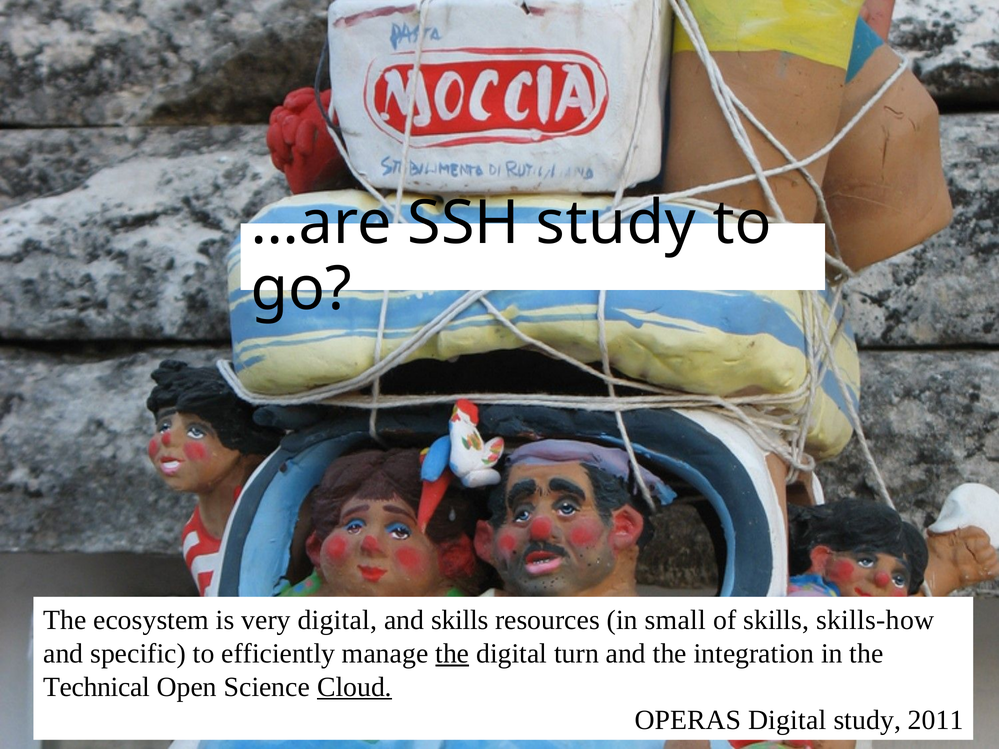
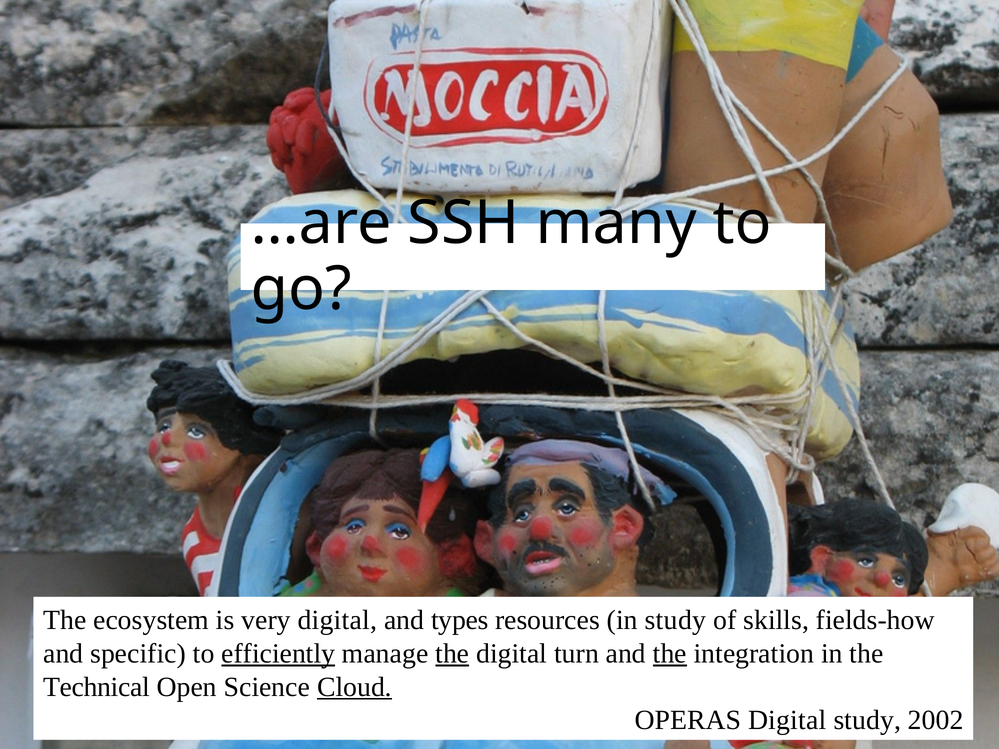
SSH study: study -> many
and skills: skills -> types
in small: small -> study
skills-how: skills-how -> fields-how
efficiently underline: none -> present
the at (670, 654) underline: none -> present
2011: 2011 -> 2002
